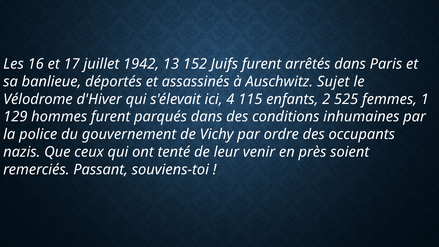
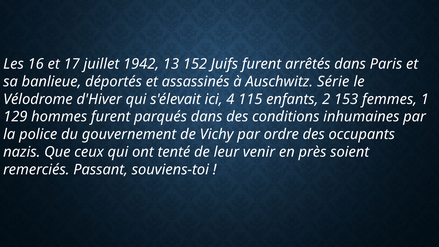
Sujet: Sujet -> Série
525: 525 -> 153
